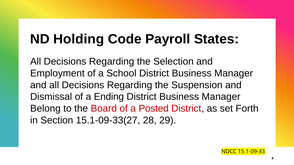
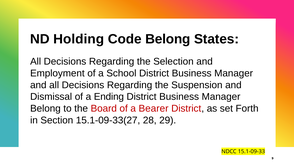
Code Payroll: Payroll -> Belong
Posted: Posted -> Bearer
